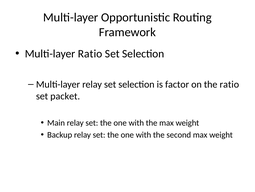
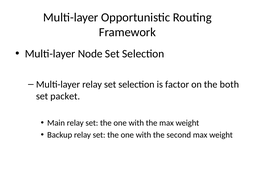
Multi-layer Ratio: Ratio -> Node
the ratio: ratio -> both
